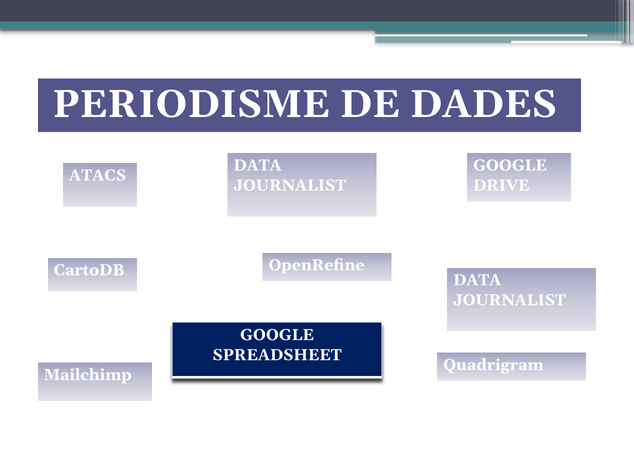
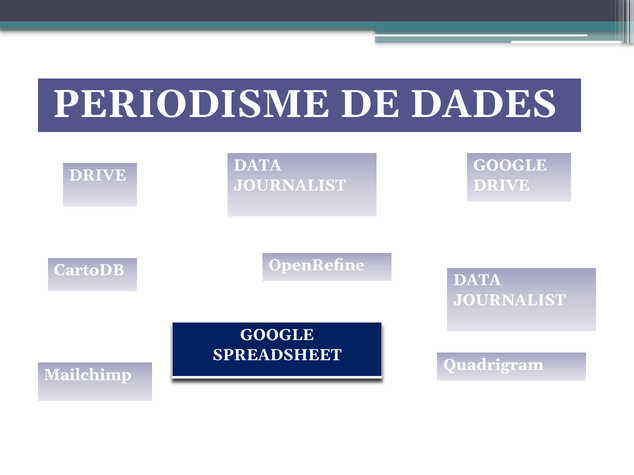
ATACS at (98, 175): ATACS -> DRIVE
